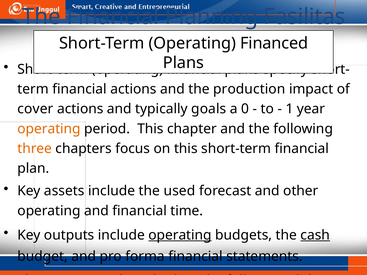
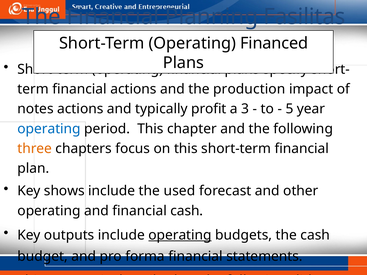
cover: cover -> notes
goals: goals -> profit
0: 0 -> 3
1: 1 -> 5
operating at (49, 129) colour: orange -> blue
assets: assets -> shows
financial time: time -> cash
cash at (315, 235) underline: present -> none
